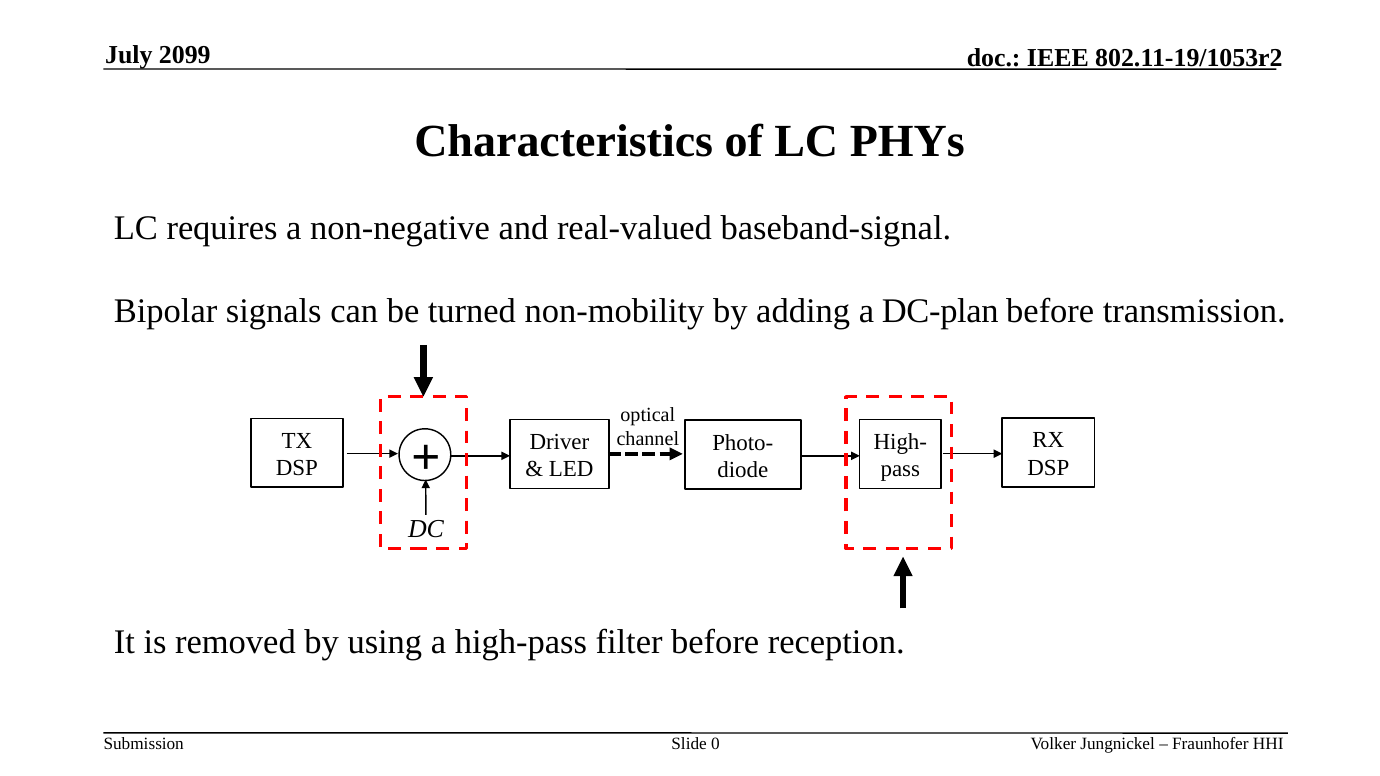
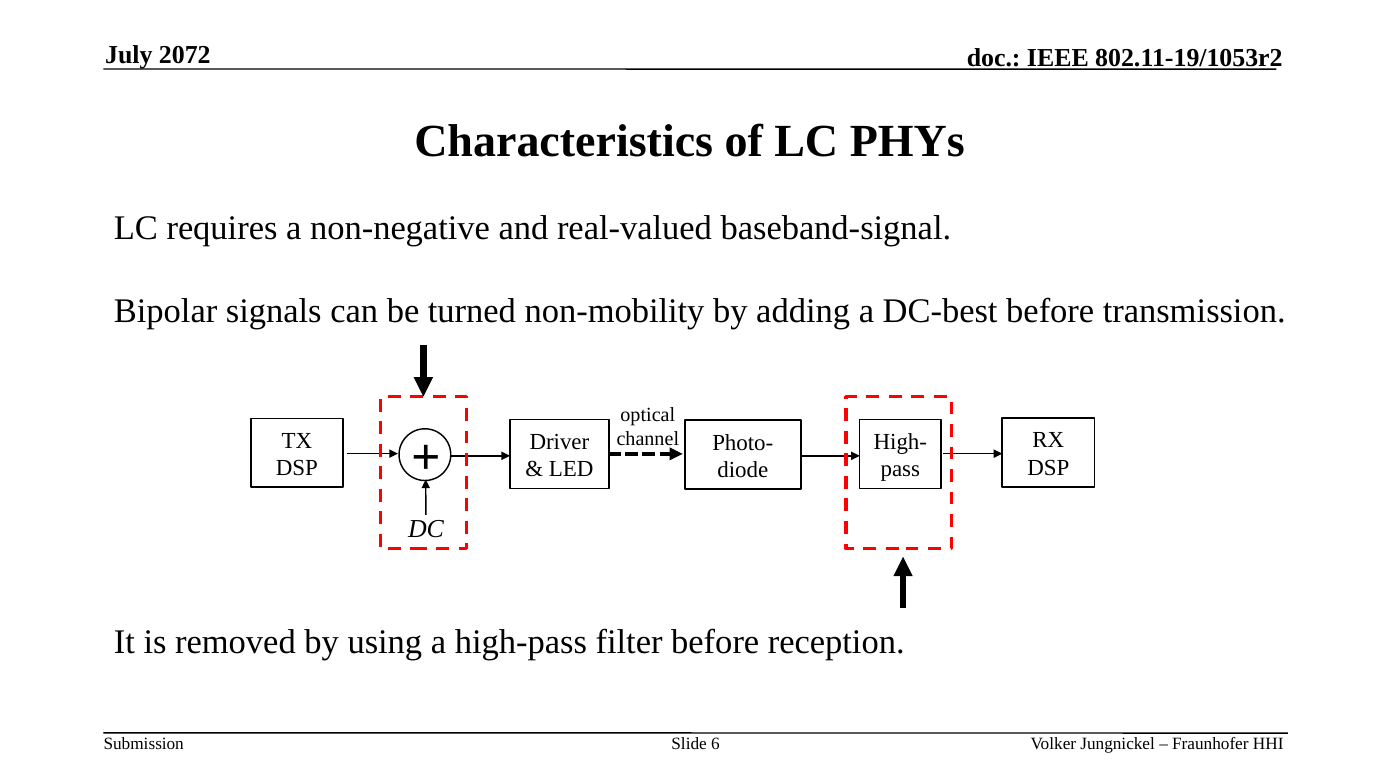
2099: 2099 -> 2072
DC-plan: DC-plan -> DC-best
0: 0 -> 6
